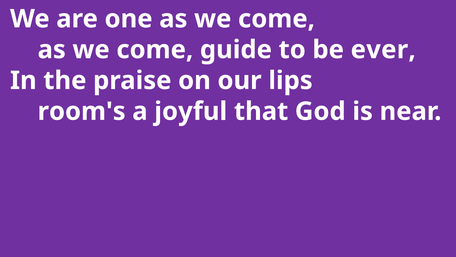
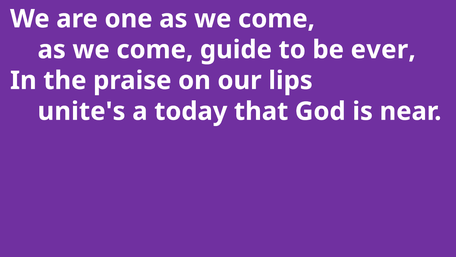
room's: room's -> unite's
joyful: joyful -> today
